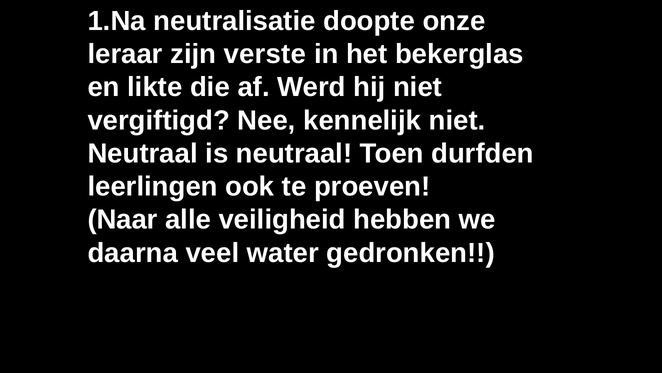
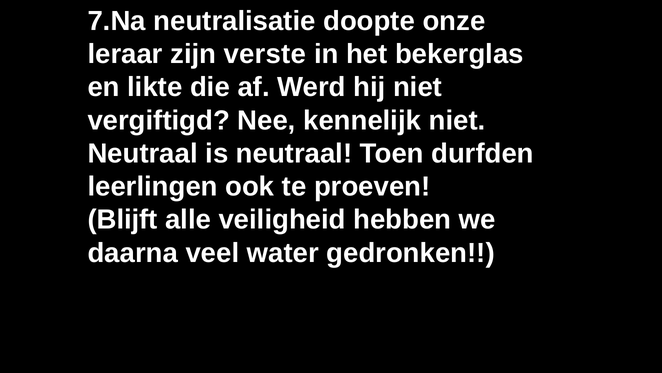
1.Na: 1.Na -> 7.Na
Naar: Naar -> Blijft
